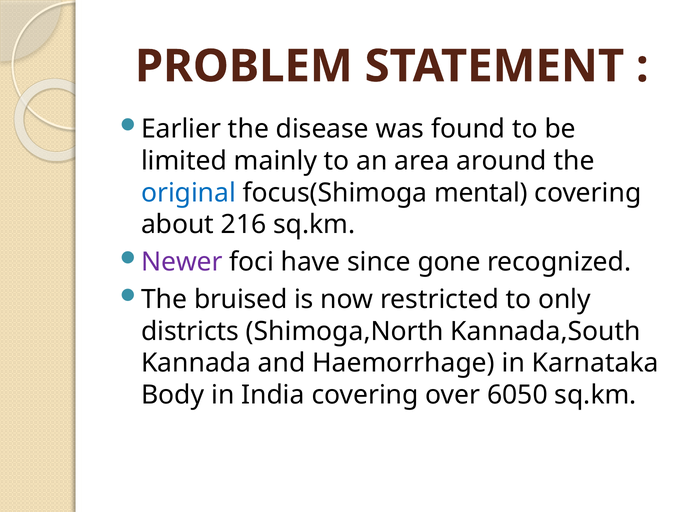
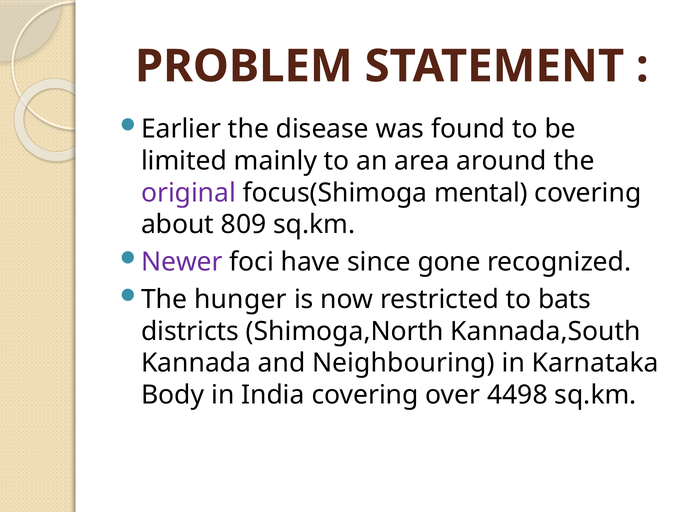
original colour: blue -> purple
216: 216 -> 809
bruised: bruised -> hunger
only: only -> bats
Haemorrhage: Haemorrhage -> Neighbouring
6050: 6050 -> 4498
